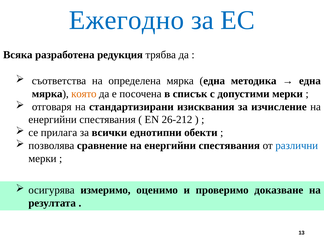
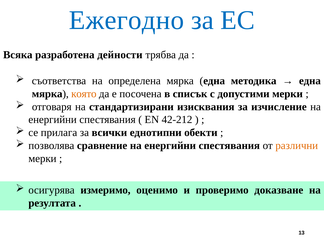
редукция: редукция -> дейности
26-212: 26-212 -> 42-212
различни colour: blue -> orange
